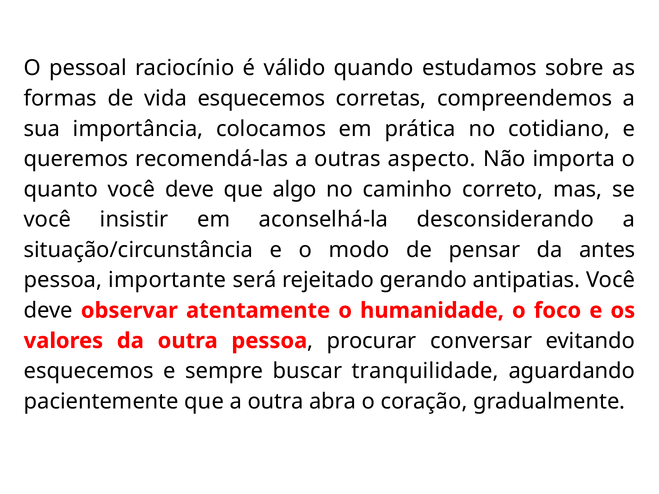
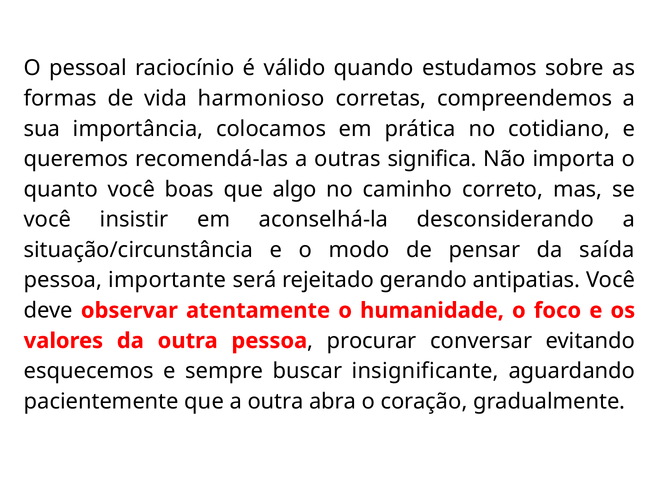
vida esquecemos: esquecemos -> harmonioso
aspecto: aspecto -> significa
quanto você deve: deve -> boas
antes: antes -> saída
tranquilidade: tranquilidade -> insignificante
